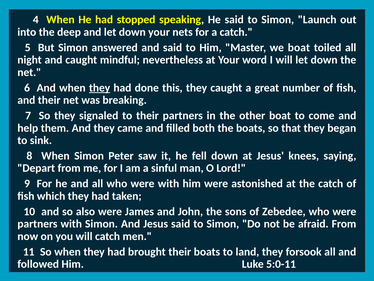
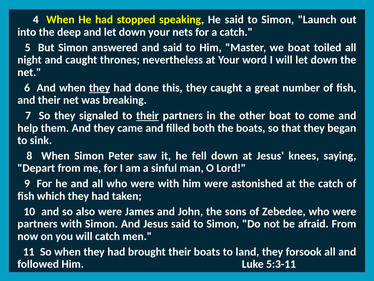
mindful: mindful -> thrones
their at (147, 115) underline: none -> present
5:0-11: 5:0-11 -> 5:3-11
